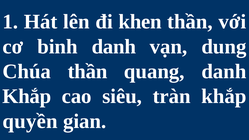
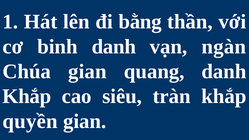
khen: khen -> bằng
dung: dung -> ngàn
Chúa thần: thần -> gian
